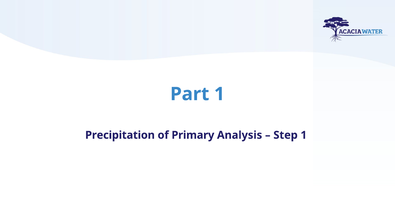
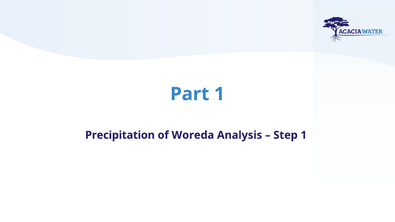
Primary: Primary -> Woreda
